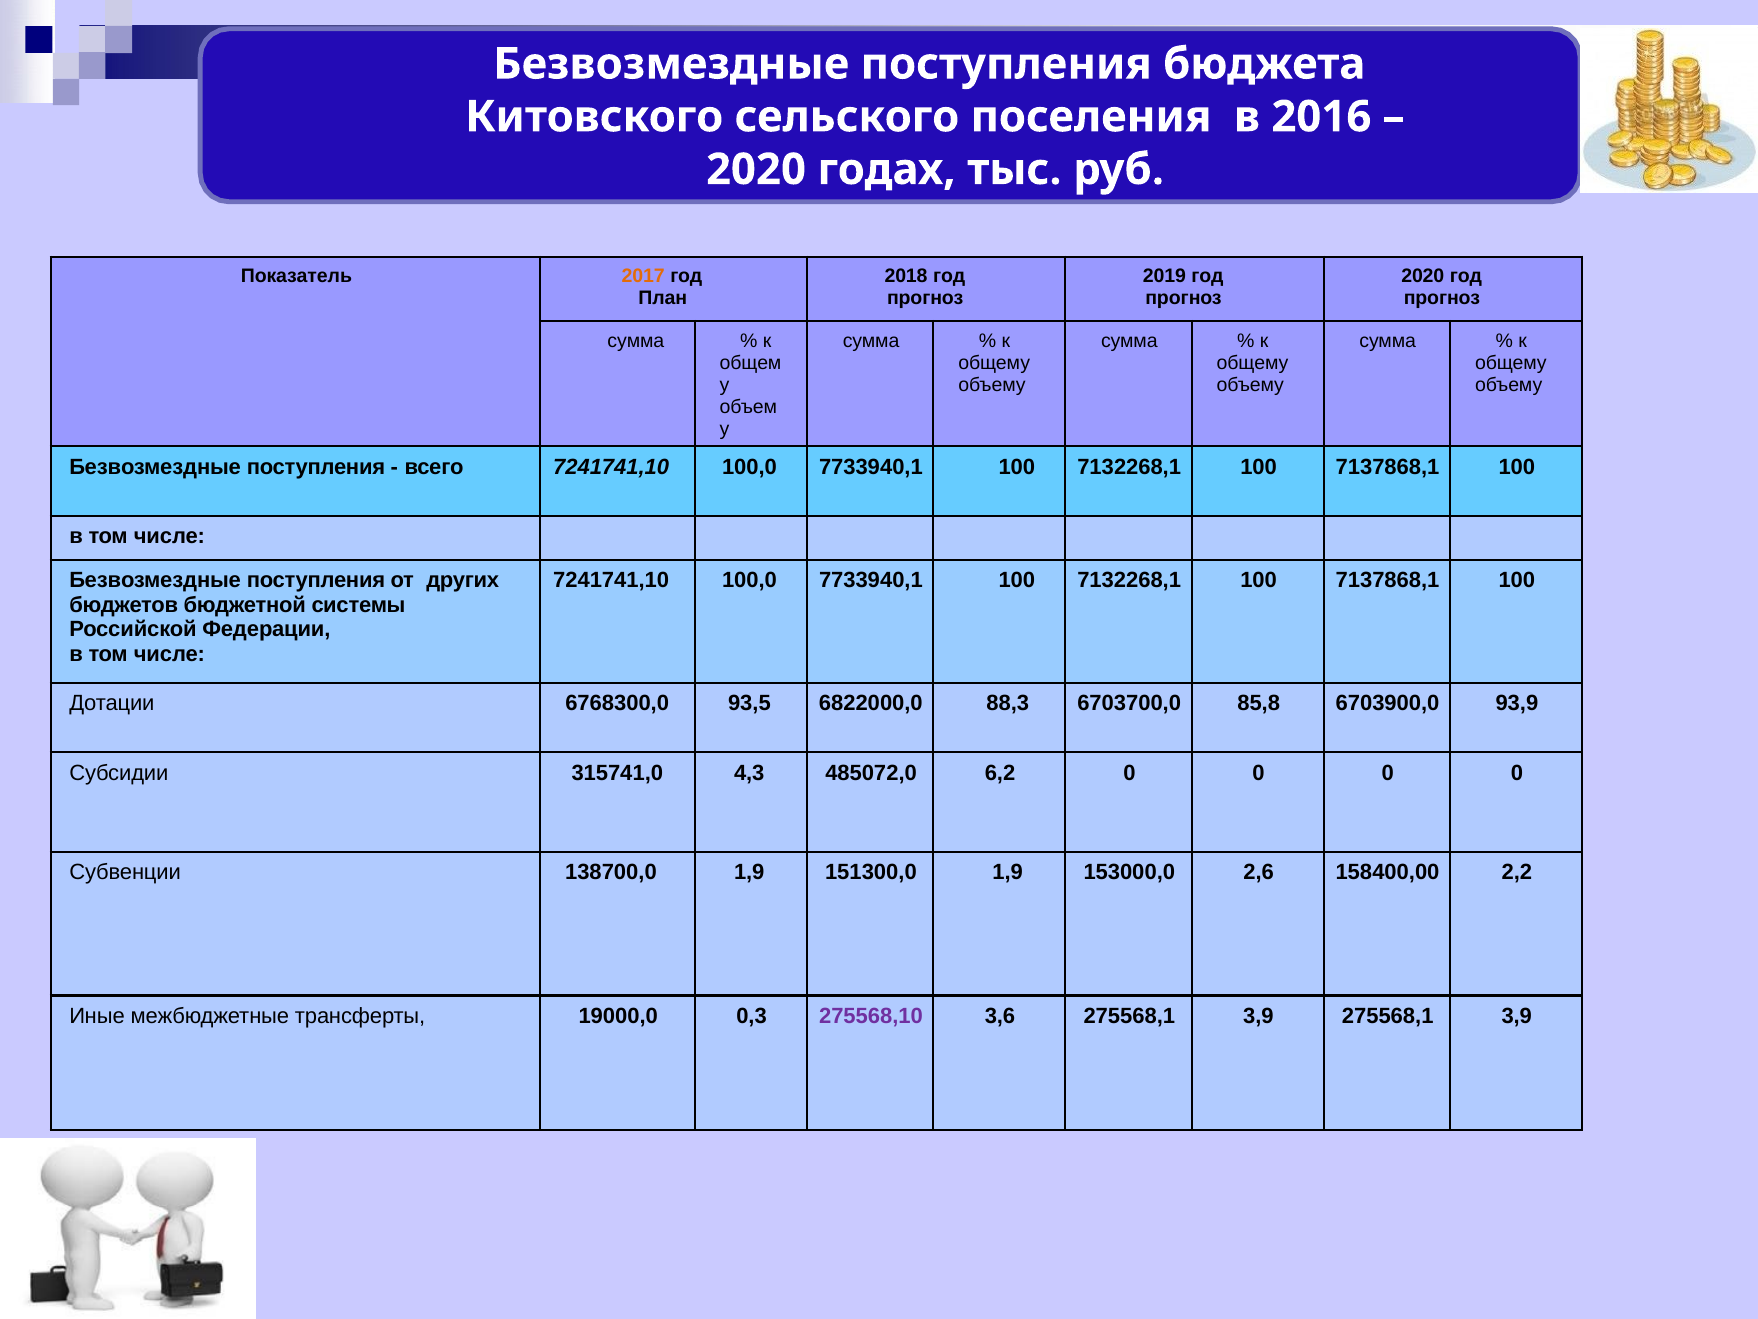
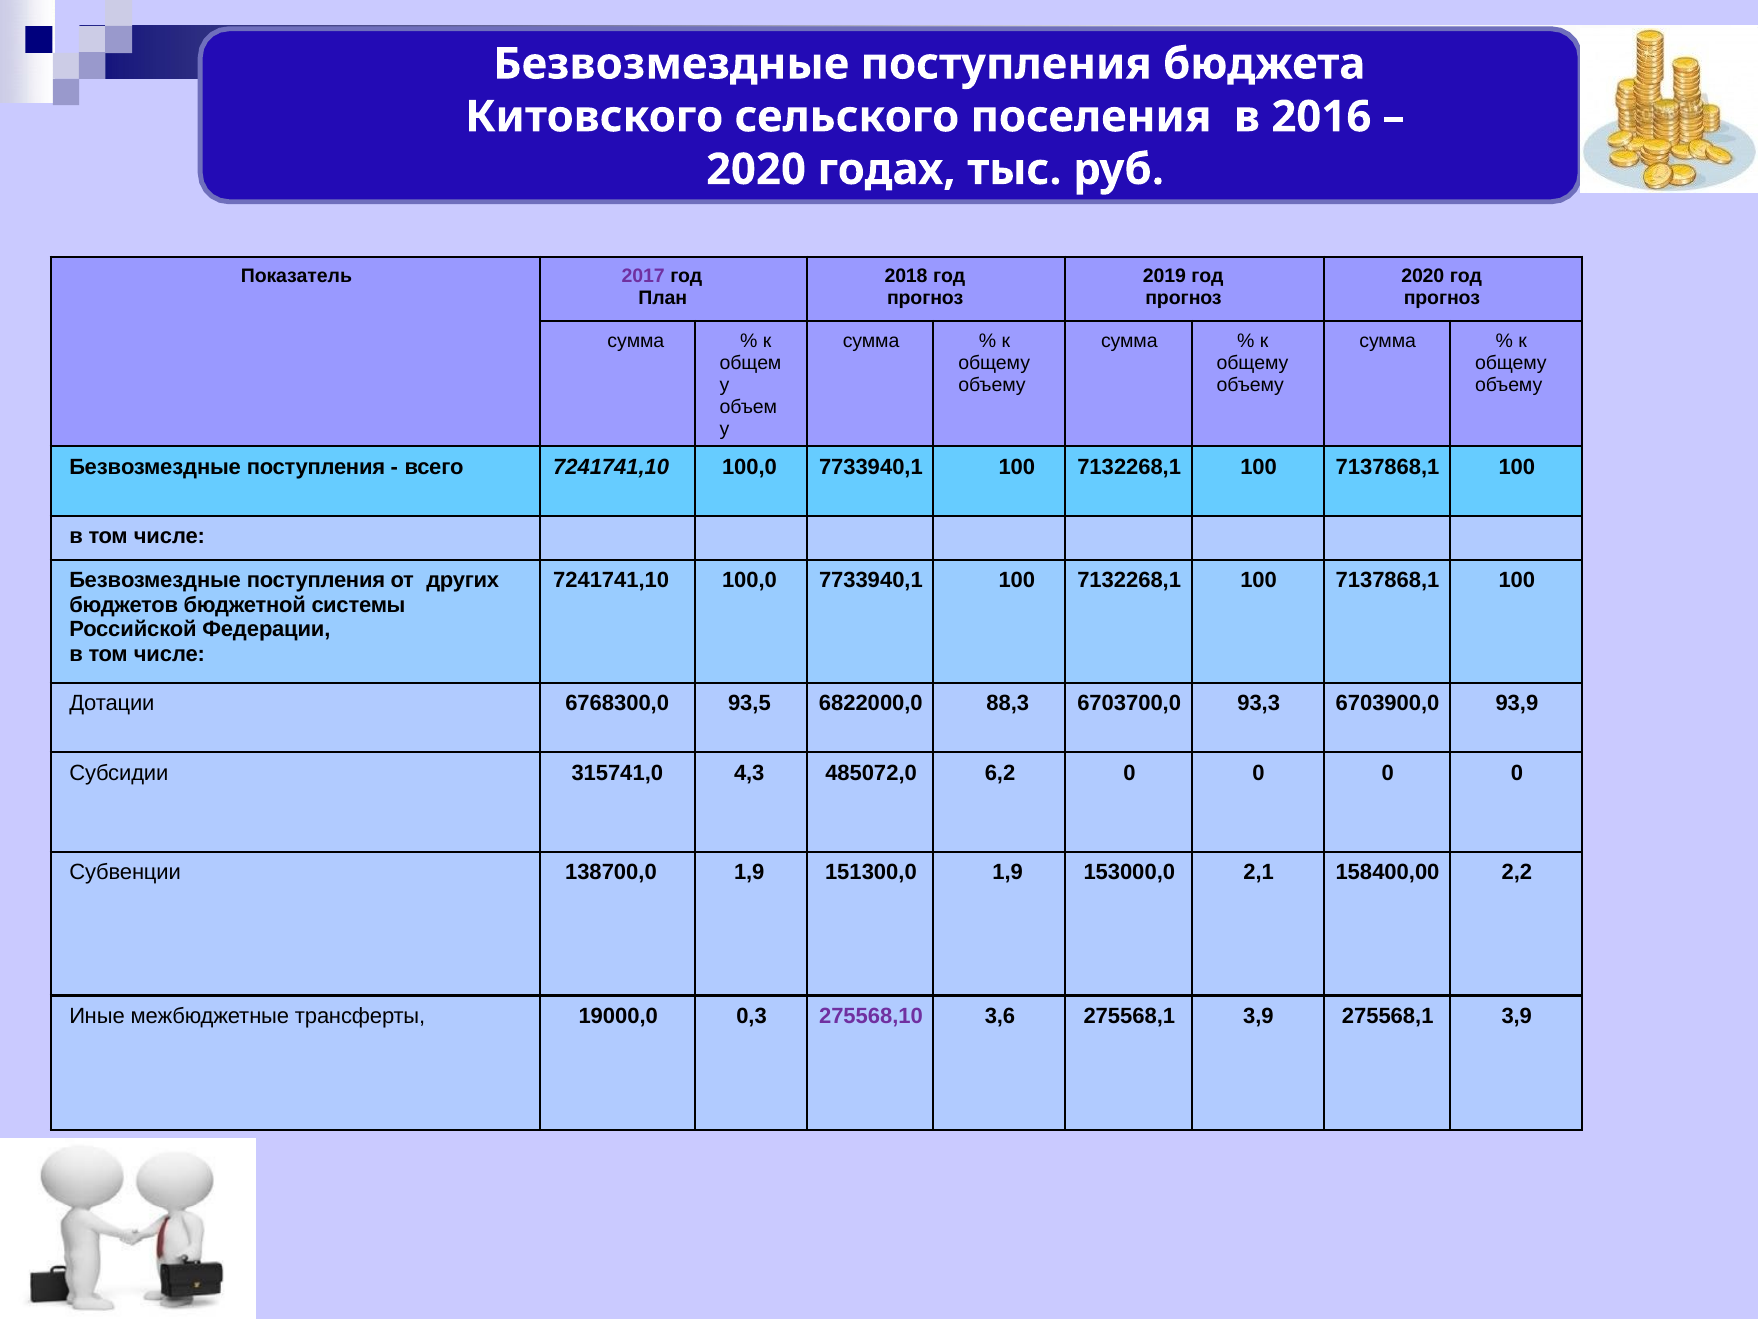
2017 colour: orange -> purple
85,8: 85,8 -> 93,3
2,6: 2,6 -> 2,1
